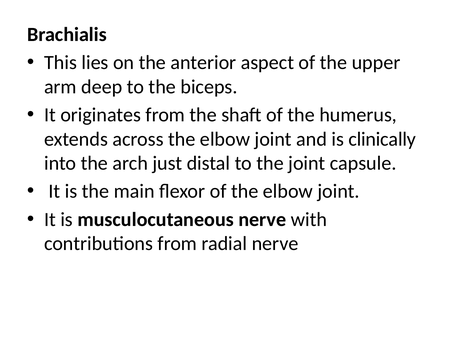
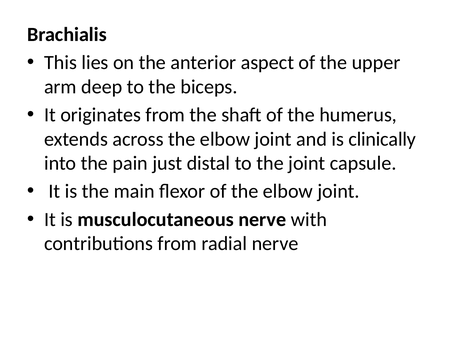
arch: arch -> pain
